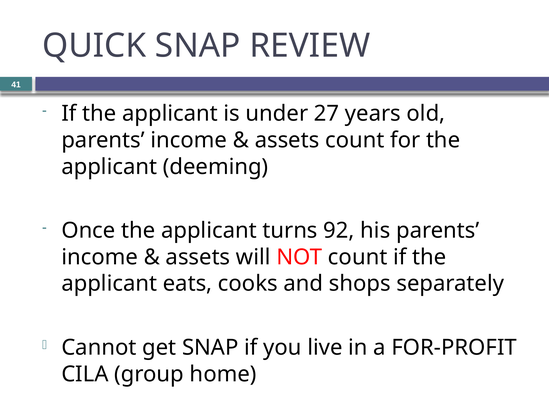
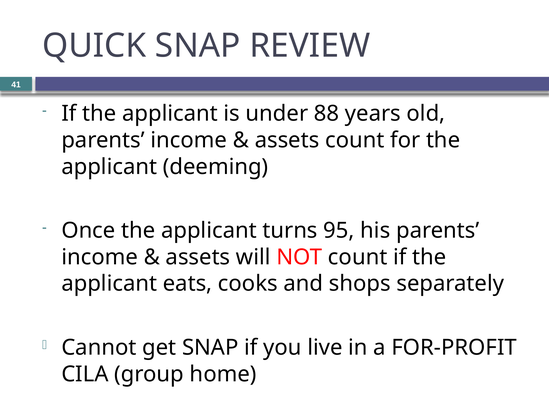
27: 27 -> 88
92: 92 -> 95
